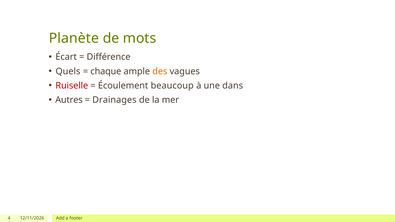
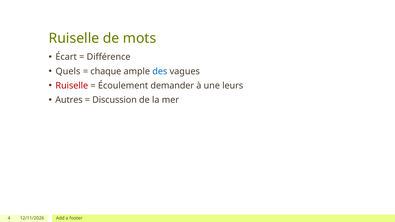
Planète at (74, 38): Planète -> Ruiselle
des colour: orange -> blue
beaucoup: beaucoup -> demander
dans: dans -> leurs
Drainages: Drainages -> Discussion
